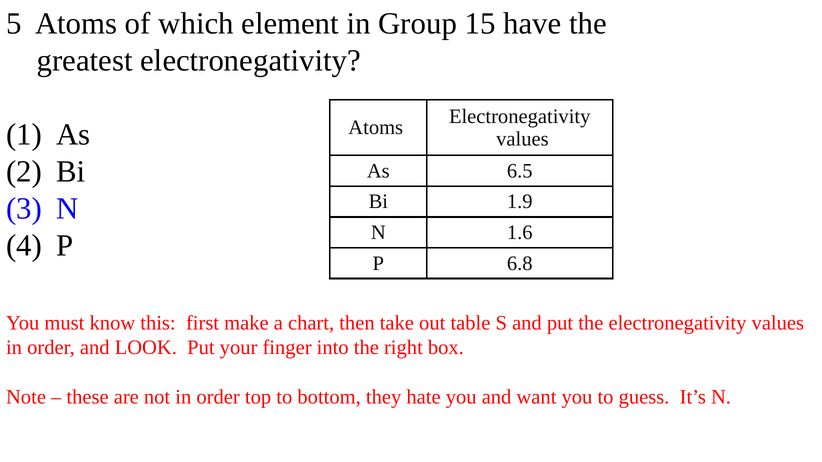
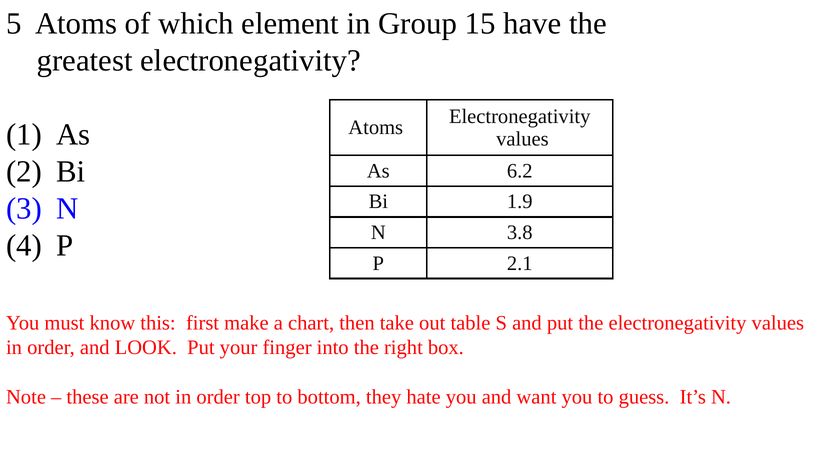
6.5: 6.5 -> 6.2
1.6: 1.6 -> 3.8
6.8: 6.8 -> 2.1
